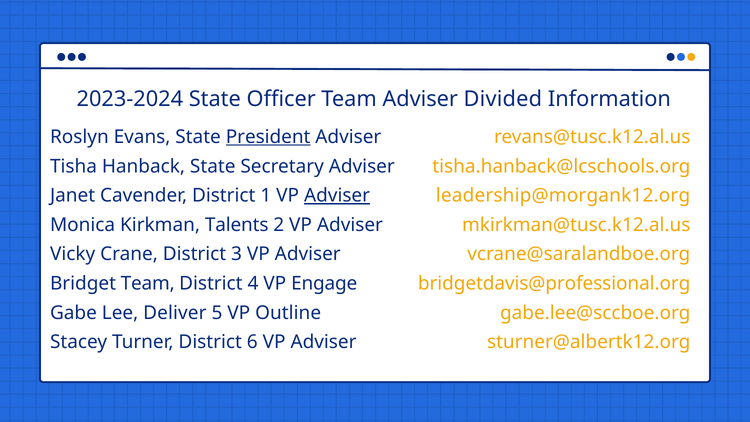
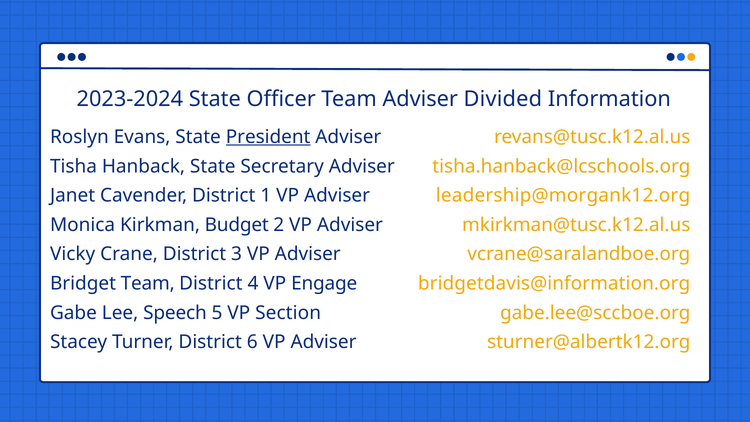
Adviser at (337, 196) underline: present -> none
Talents: Talents -> Budget
bridgetdavis@professional.org: bridgetdavis@professional.org -> bridgetdavis@information.org
Deliver: Deliver -> Speech
Outline: Outline -> Section
